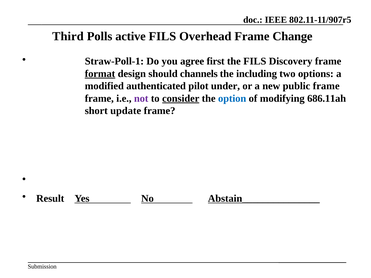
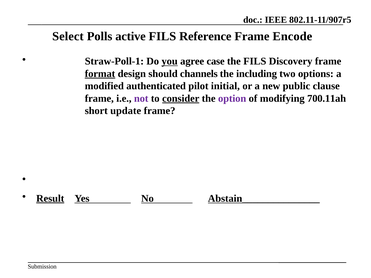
Third: Third -> Select
Overhead: Overhead -> Reference
Change: Change -> Encode
you underline: none -> present
first: first -> case
under: under -> initial
public frame: frame -> clause
option colour: blue -> purple
686.11ah: 686.11ah -> 700.11ah
Result underline: none -> present
